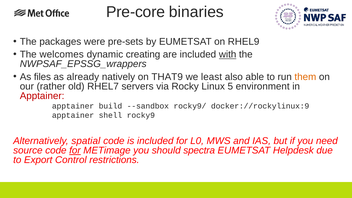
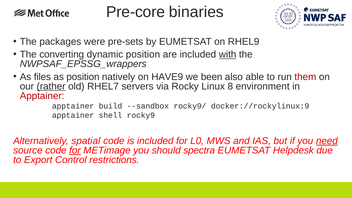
welcomes: welcomes -> converting
dynamic creating: creating -> position
as already: already -> position
THAT9: THAT9 -> HAVE9
least: least -> been
them colour: orange -> red
rather underline: none -> present
5: 5 -> 8
need underline: none -> present
